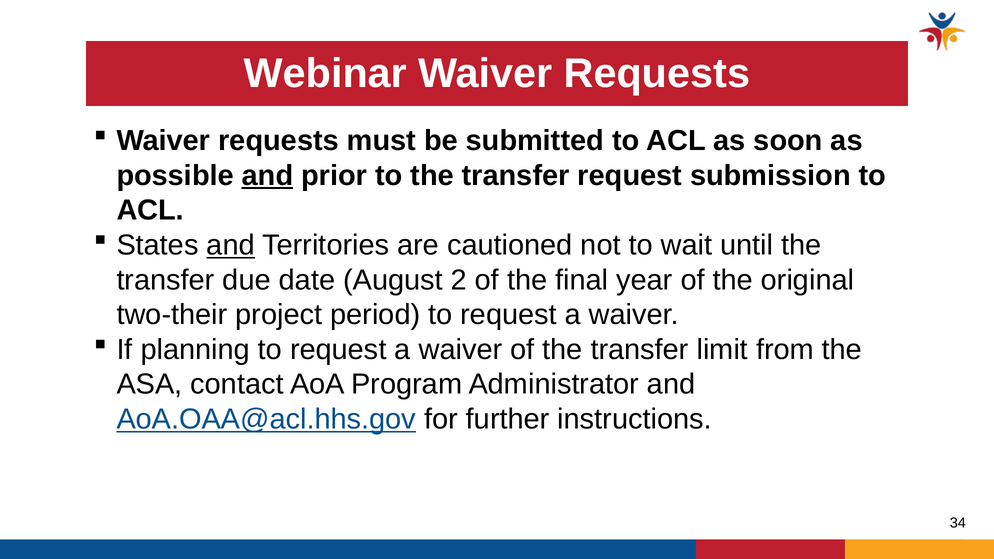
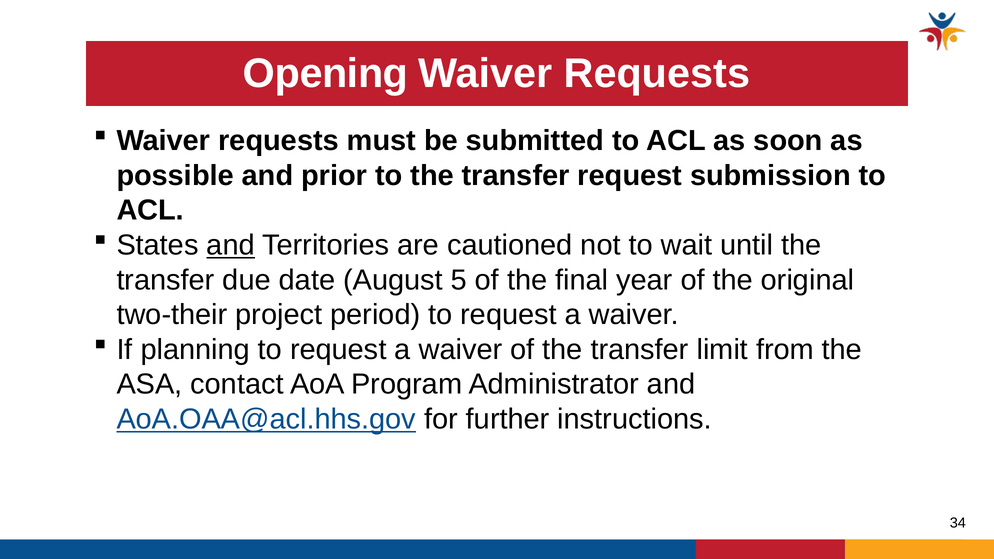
Webinar: Webinar -> Opening
and at (267, 176) underline: present -> none
2: 2 -> 5
